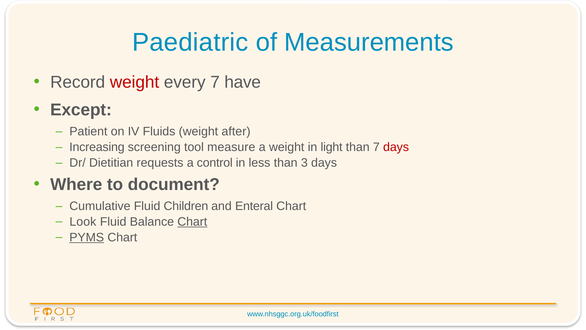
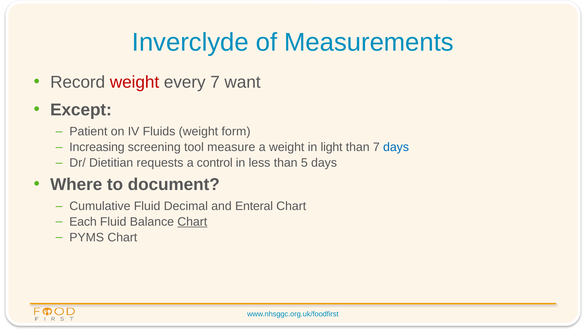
Paediatric: Paediatric -> Inverclyde
have: have -> want
after: after -> form
days at (396, 147) colour: red -> blue
3: 3 -> 5
Children: Children -> Decimal
Look: Look -> Each
PYMS underline: present -> none
